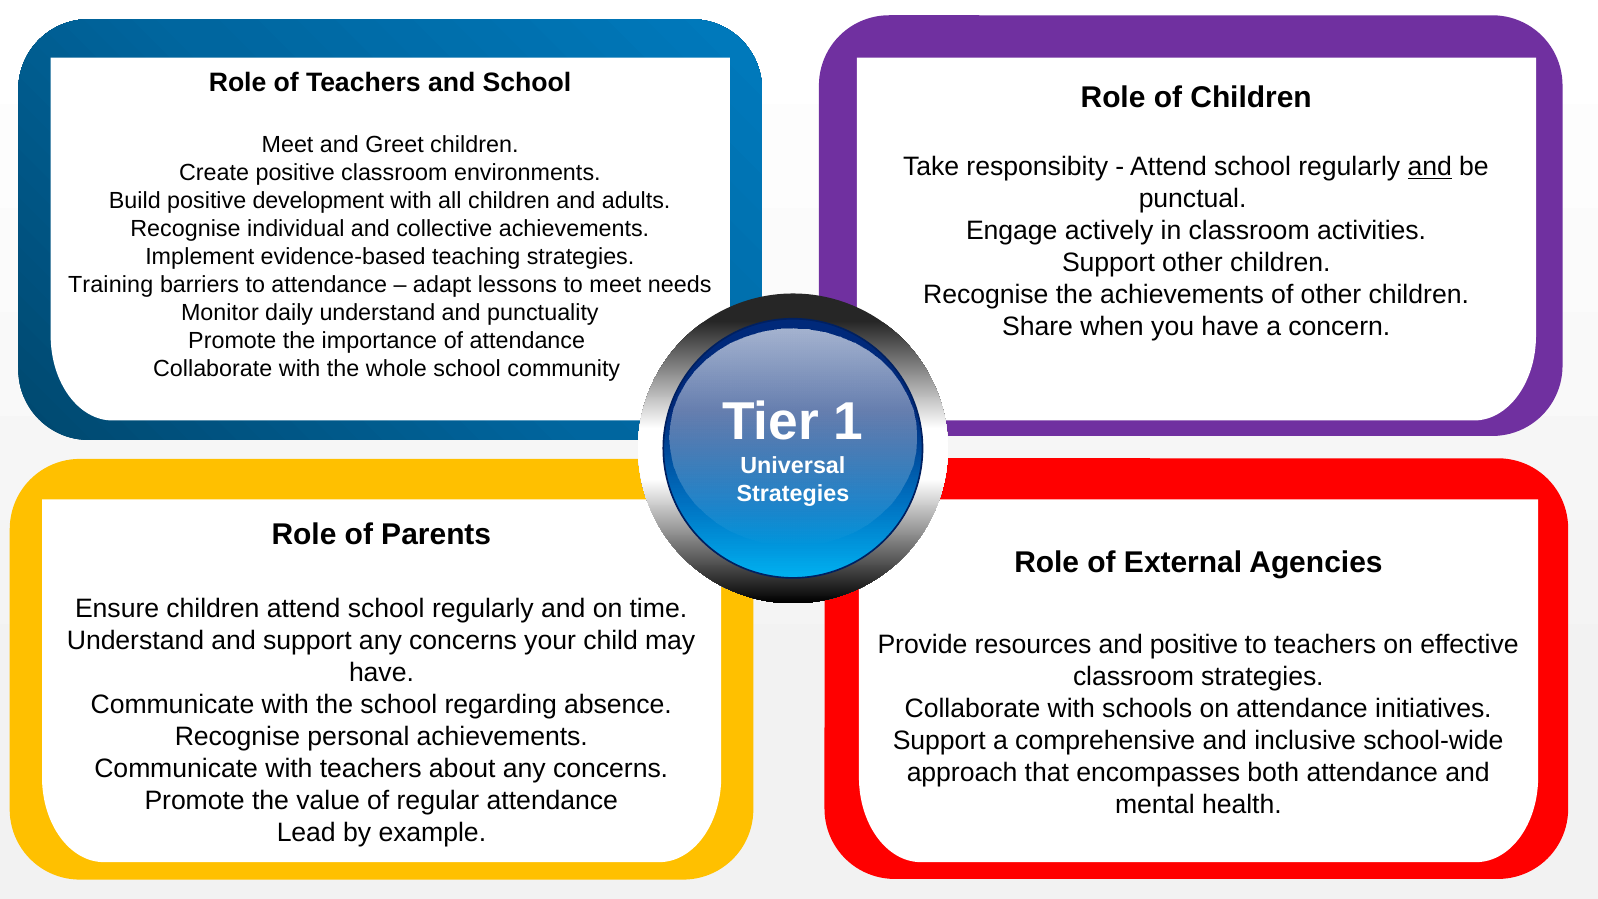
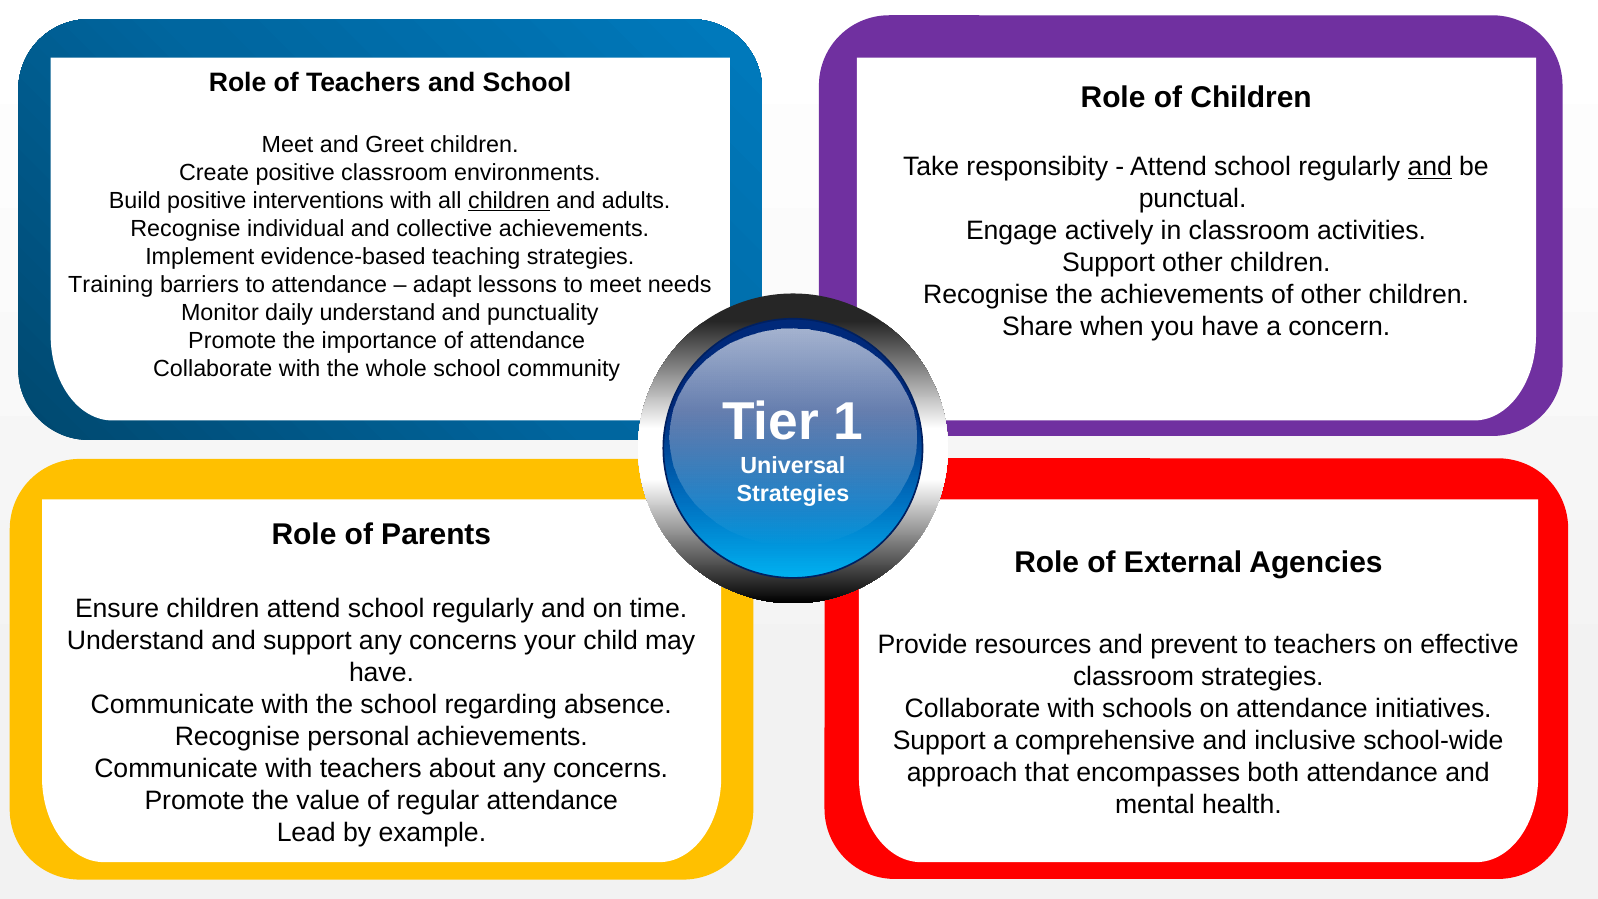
development: development -> interventions
children at (509, 201) underline: none -> present
and positive: positive -> prevent
